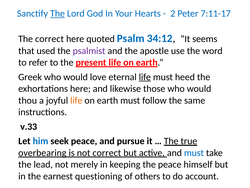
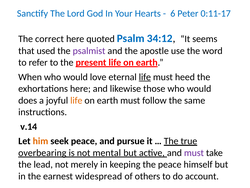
The at (58, 13) underline: present -> none
2: 2 -> 6
7:11-17: 7:11-17 -> 0:11-17
Greek: Greek -> When
thou: thou -> does
v.33: v.33 -> v.14
him colour: blue -> orange
not correct: correct -> mental
must at (194, 152) colour: blue -> purple
questioning: questioning -> widespread
